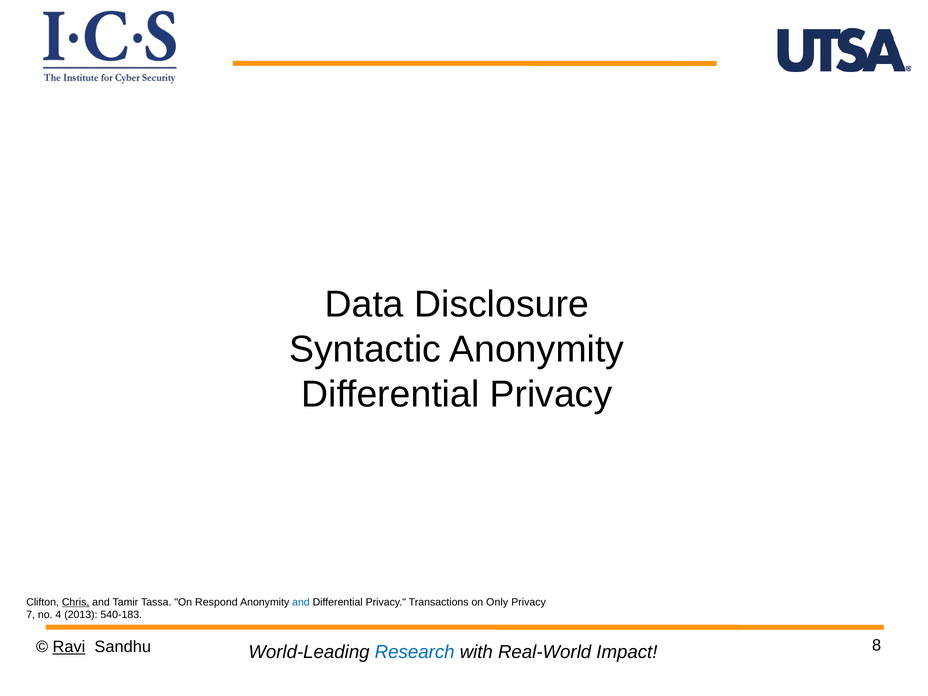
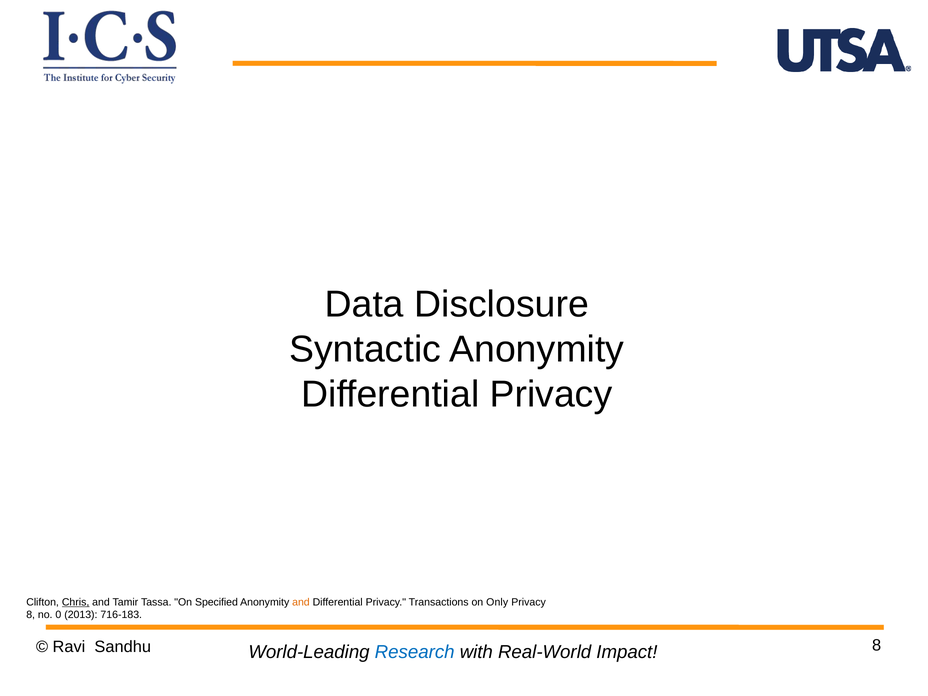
Respond: Respond -> Specified
and at (301, 602) colour: blue -> orange
7 at (31, 615): 7 -> 8
4: 4 -> 0
540-183: 540-183 -> 716-183
Ravi underline: present -> none
